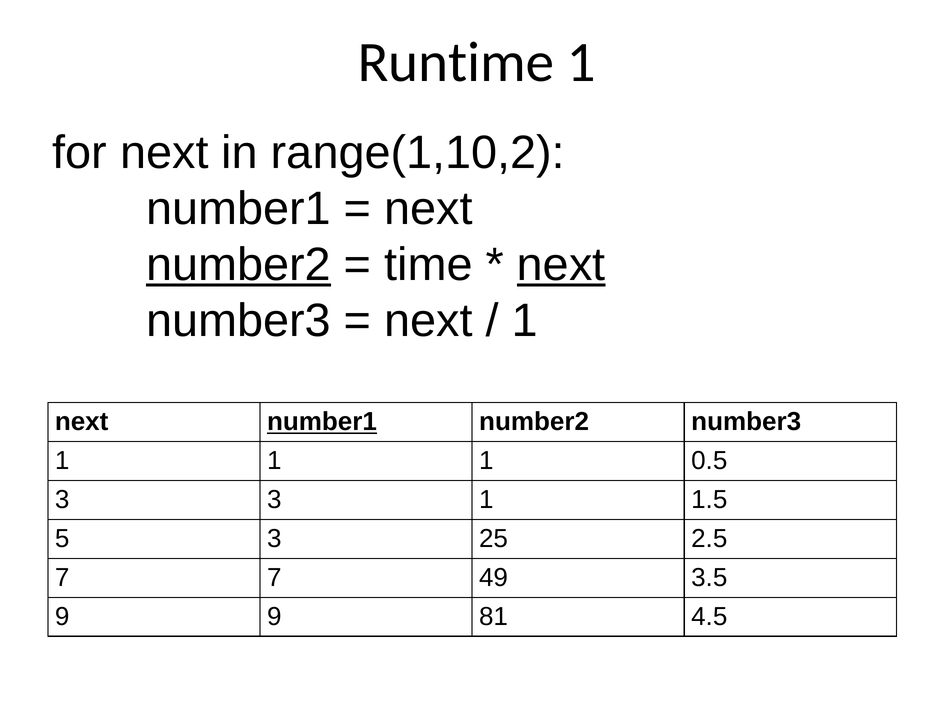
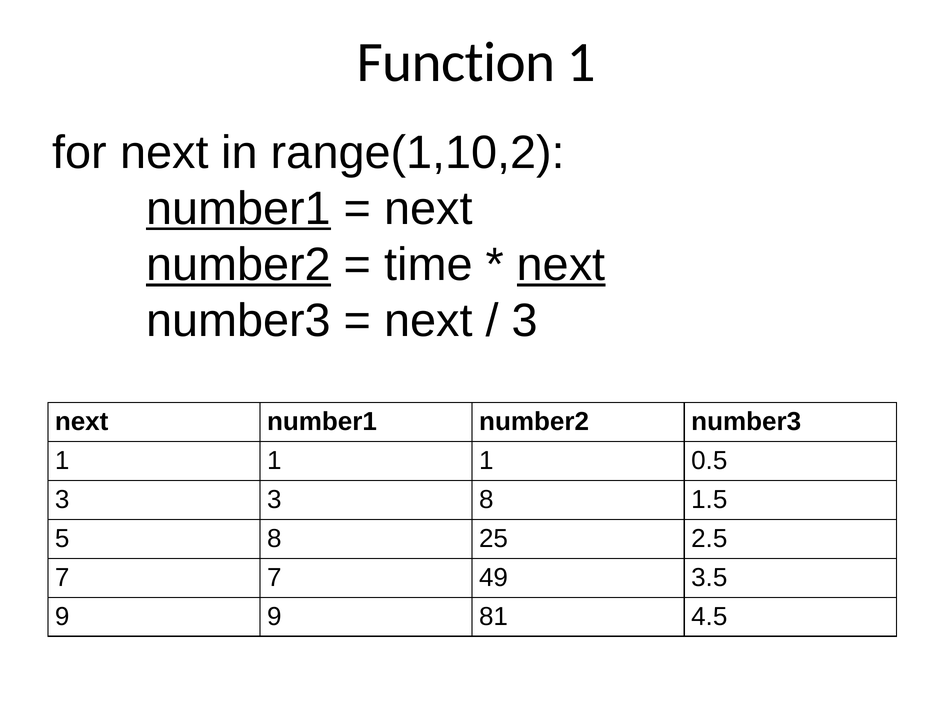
Runtime: Runtime -> Function
number1 at (239, 209) underline: none -> present
1 at (525, 321): 1 -> 3
number1 at (322, 422) underline: present -> none
3 1: 1 -> 8
5 3: 3 -> 8
